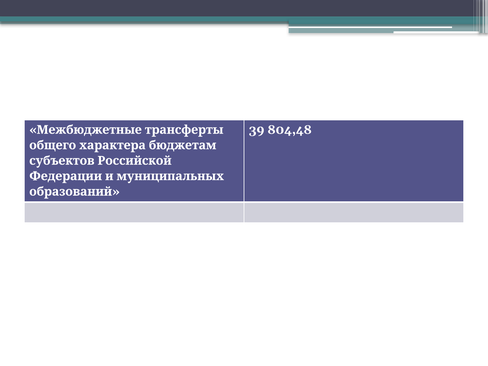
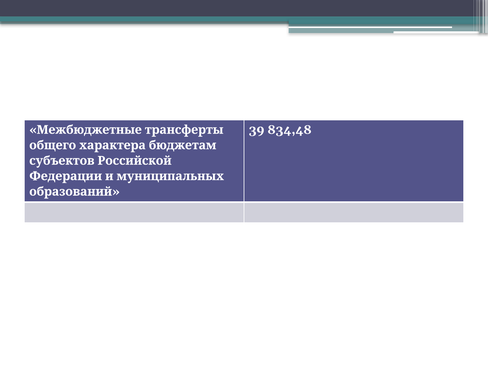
804,48: 804,48 -> 834,48
